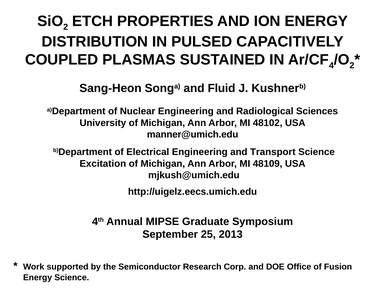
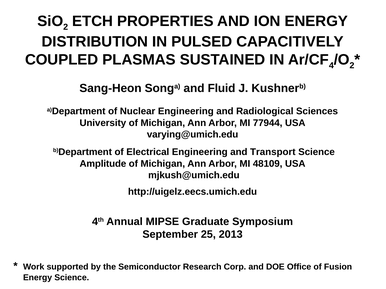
48102: 48102 -> 77944
manner@umich.edu: manner@umich.edu -> varying@umich.edu
Excitation: Excitation -> Amplitude
